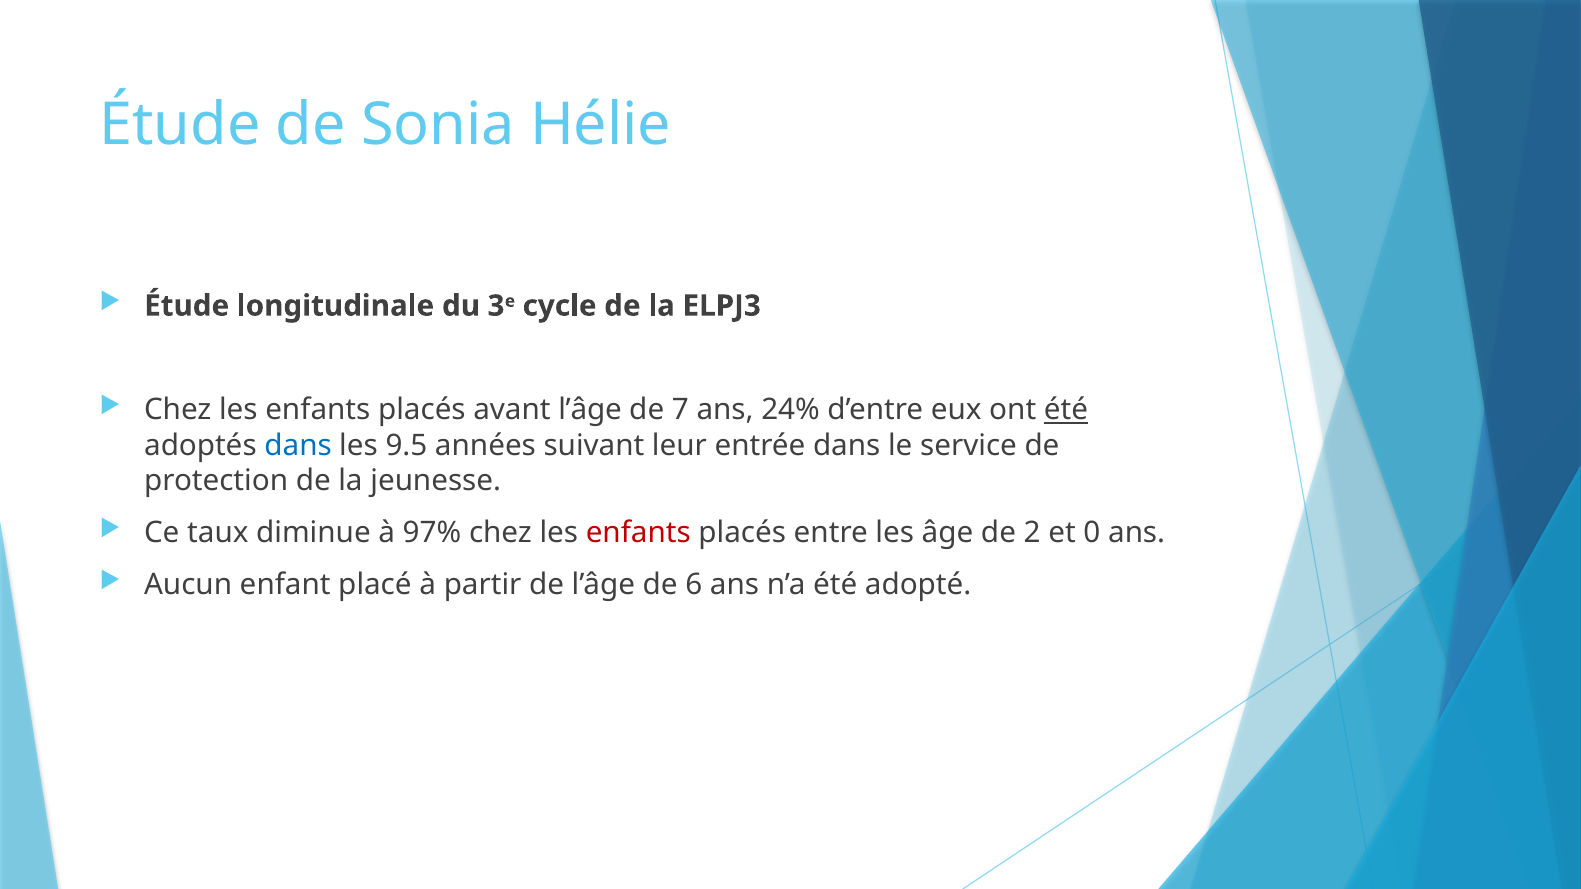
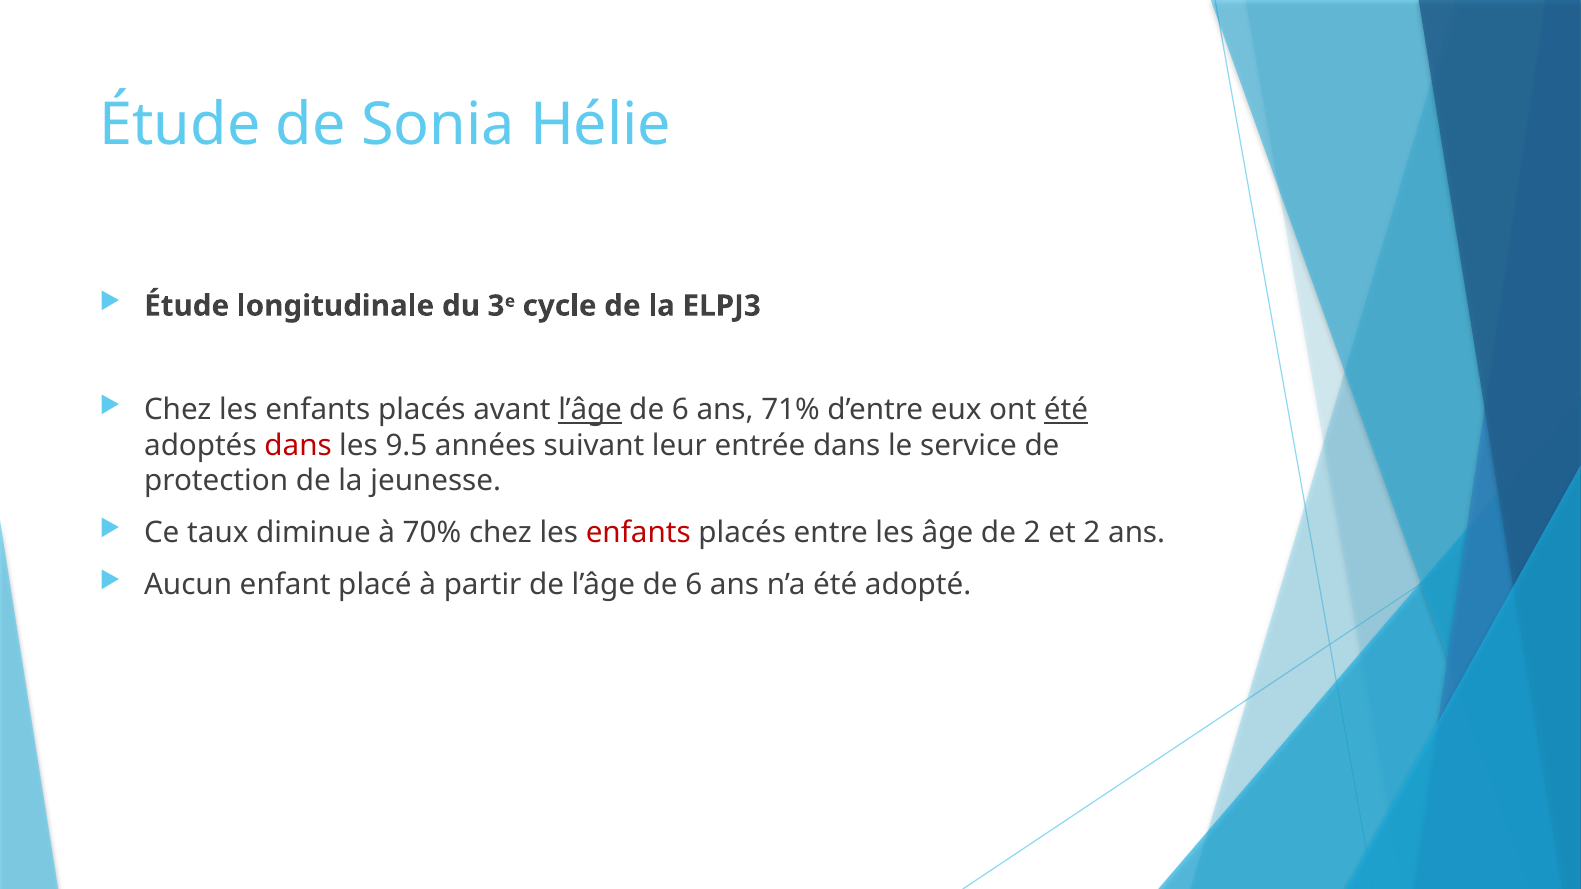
l’âge at (590, 410) underline: none -> present
7 at (680, 410): 7 -> 6
24%: 24% -> 71%
dans at (298, 446) colour: blue -> red
97%: 97% -> 70%
et 0: 0 -> 2
